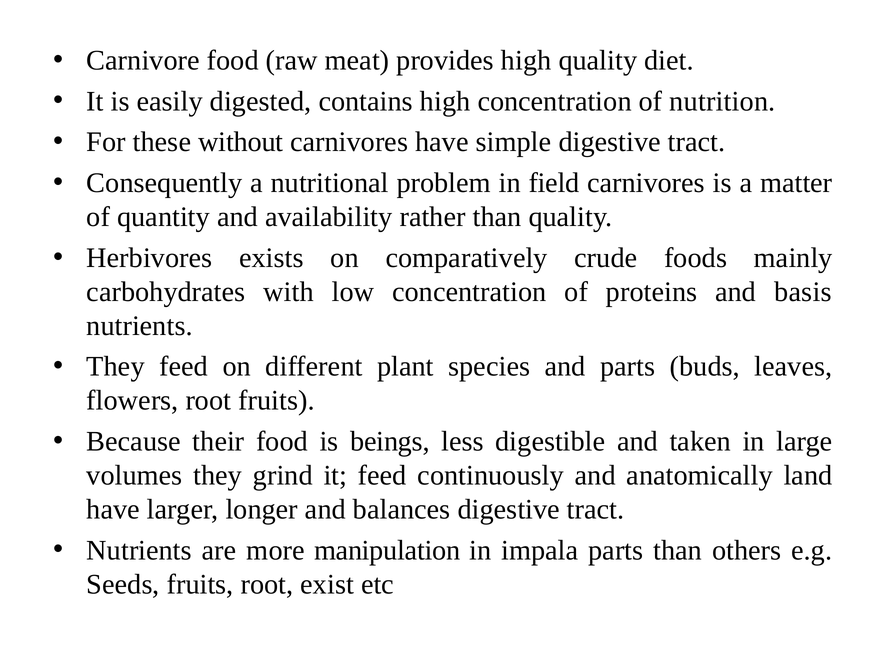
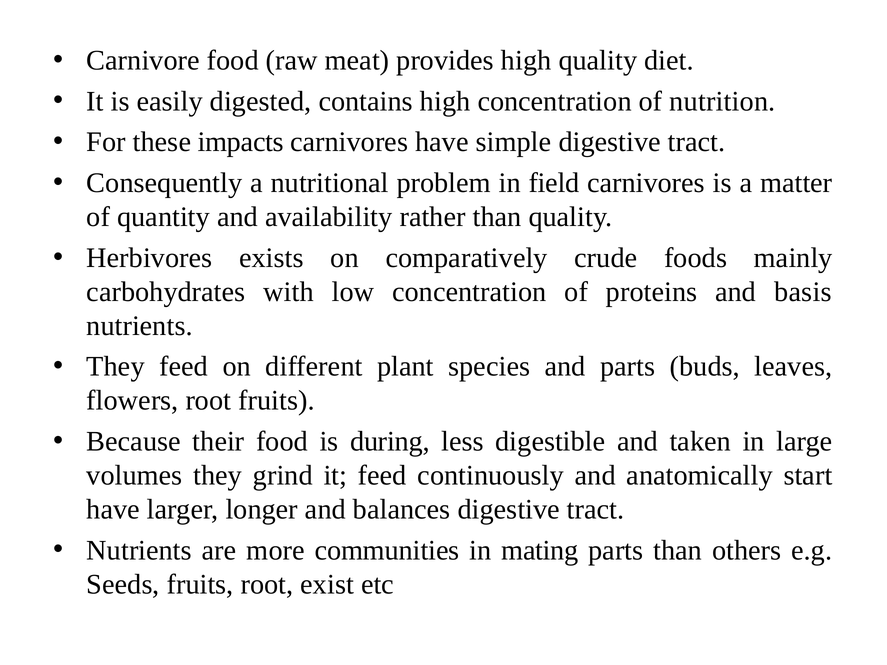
without: without -> impacts
beings: beings -> during
land: land -> start
manipulation: manipulation -> communities
impala: impala -> mating
